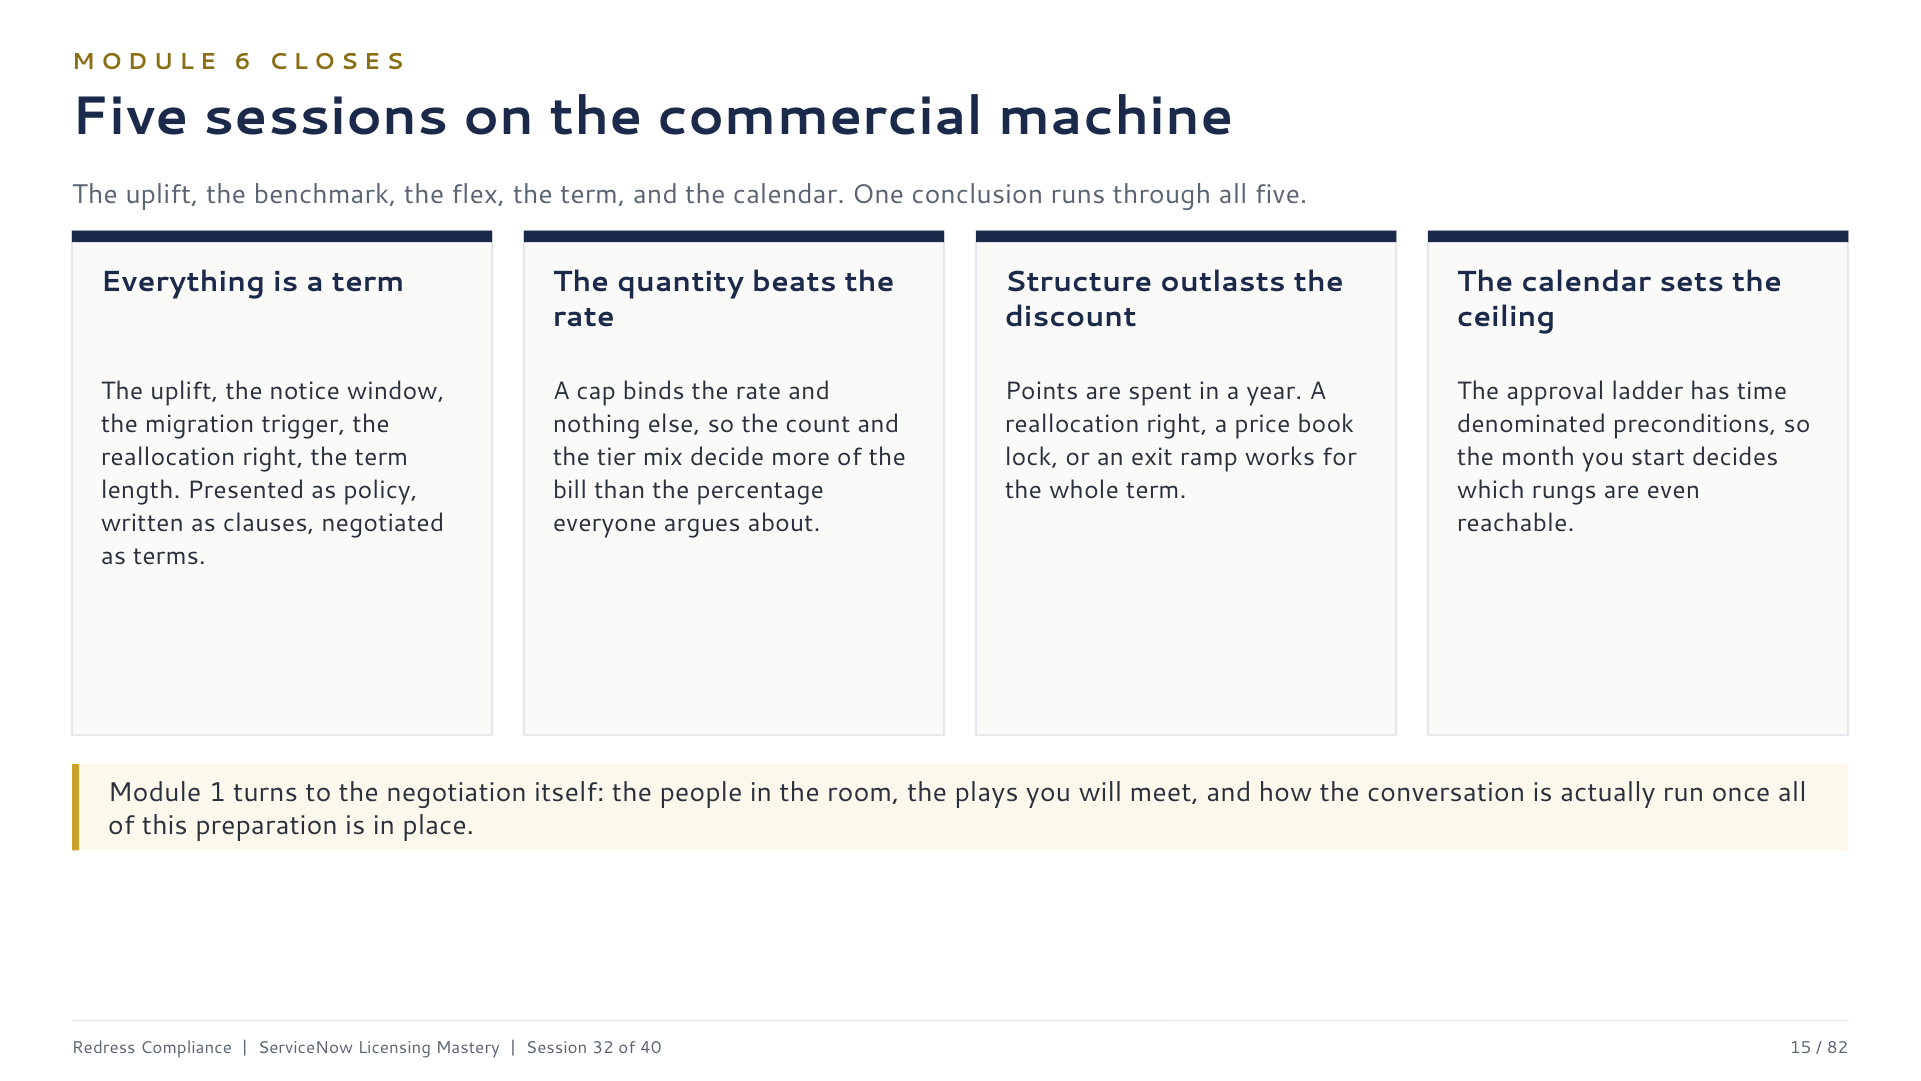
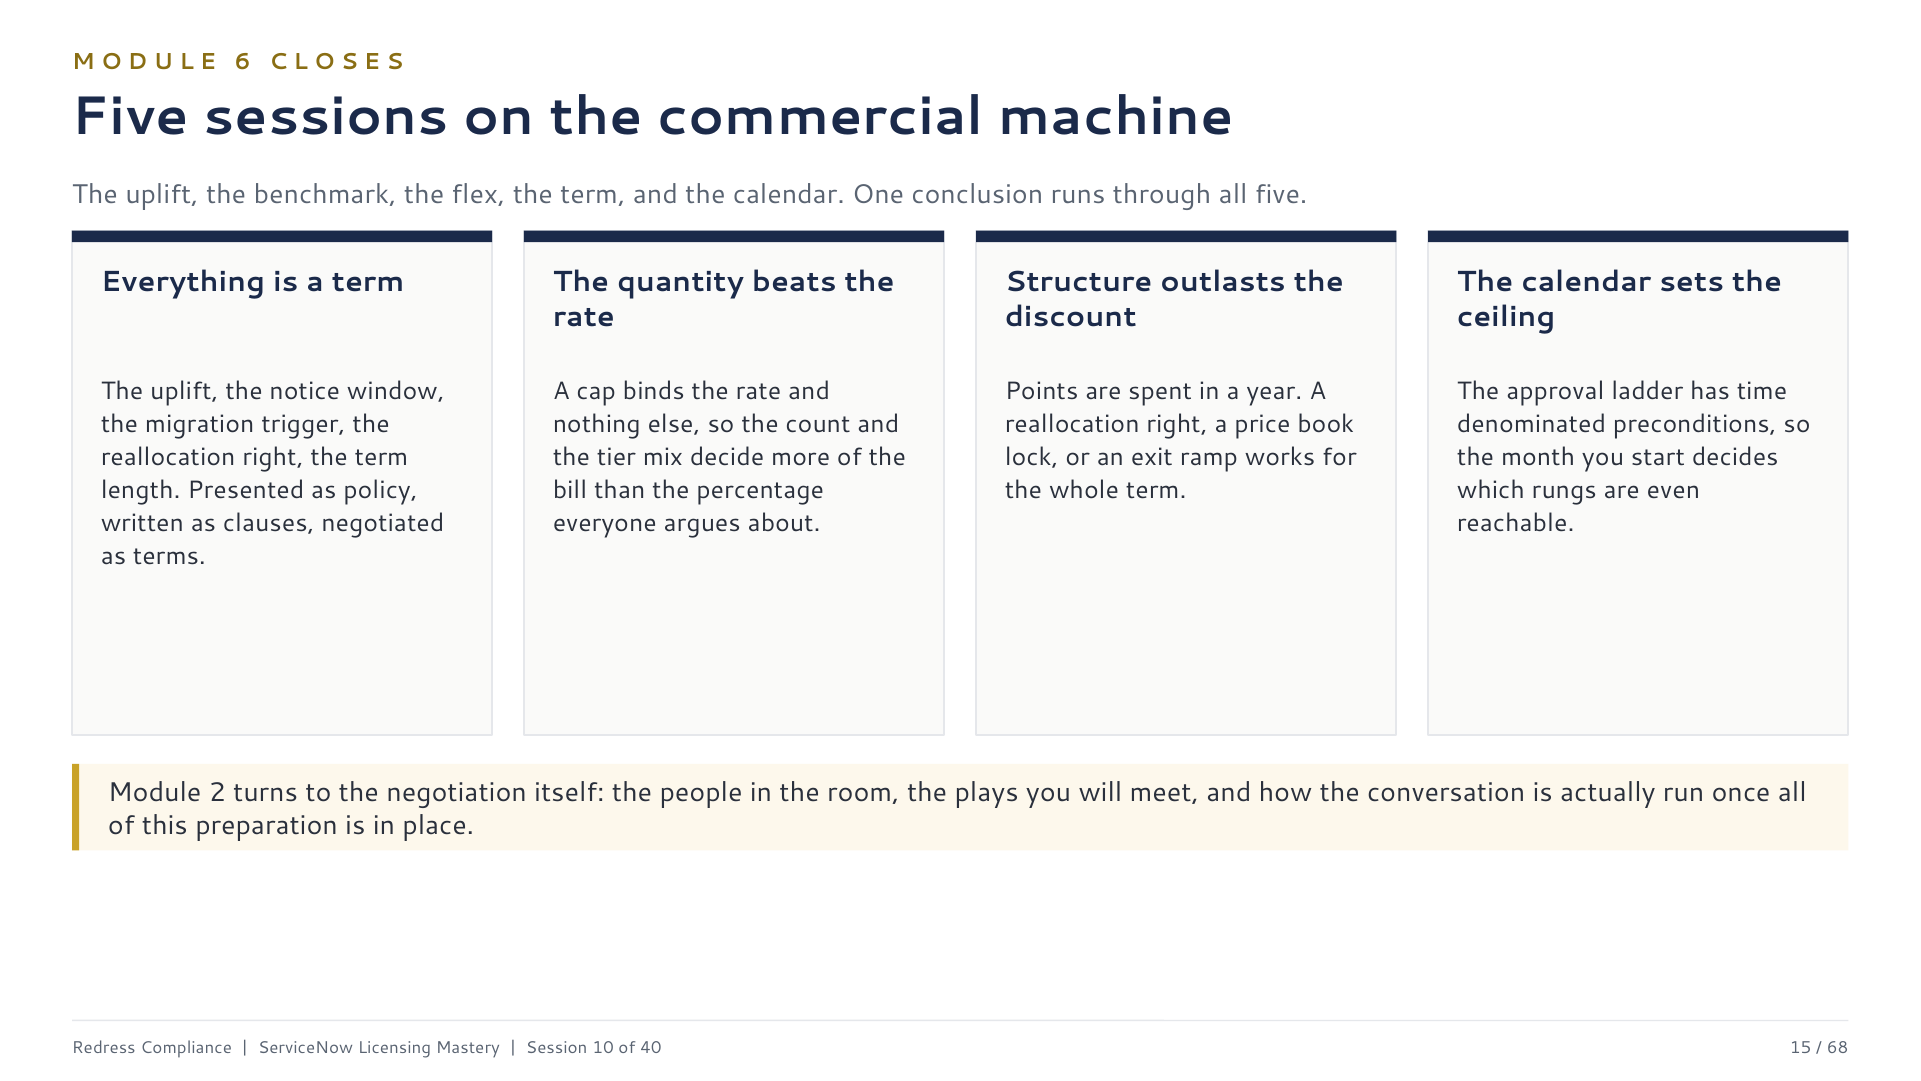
1: 1 -> 2
32: 32 -> 10
82: 82 -> 68
